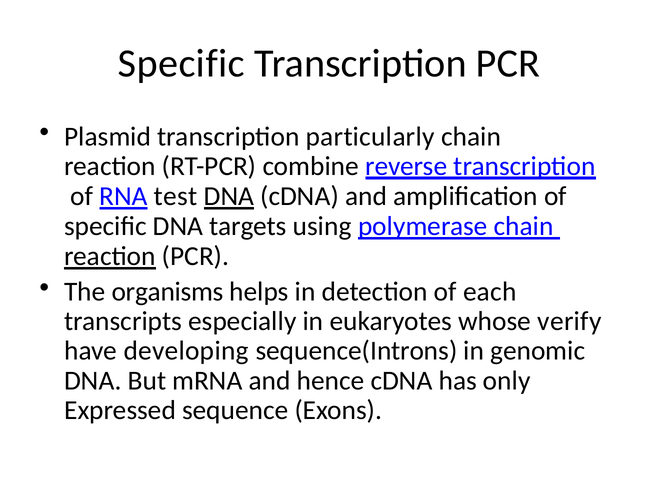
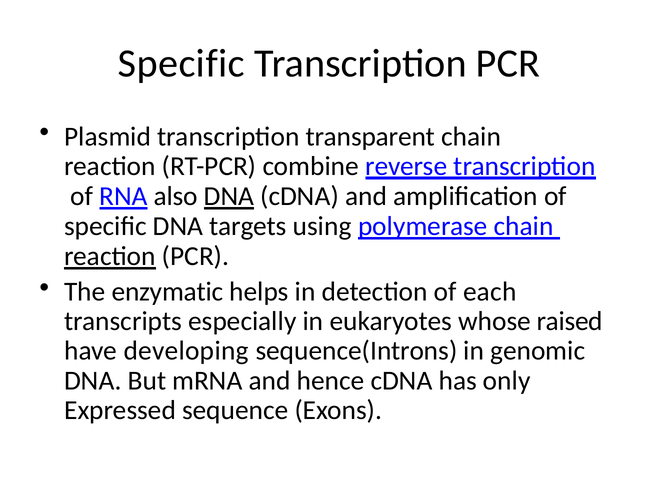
particularly: particularly -> transparent
test: test -> also
organisms: organisms -> enzymatic
verify: verify -> raised
